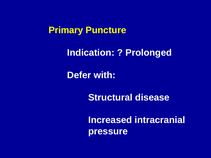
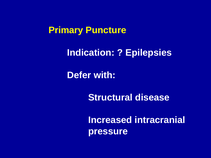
Prolonged: Prolonged -> Epilepsies
